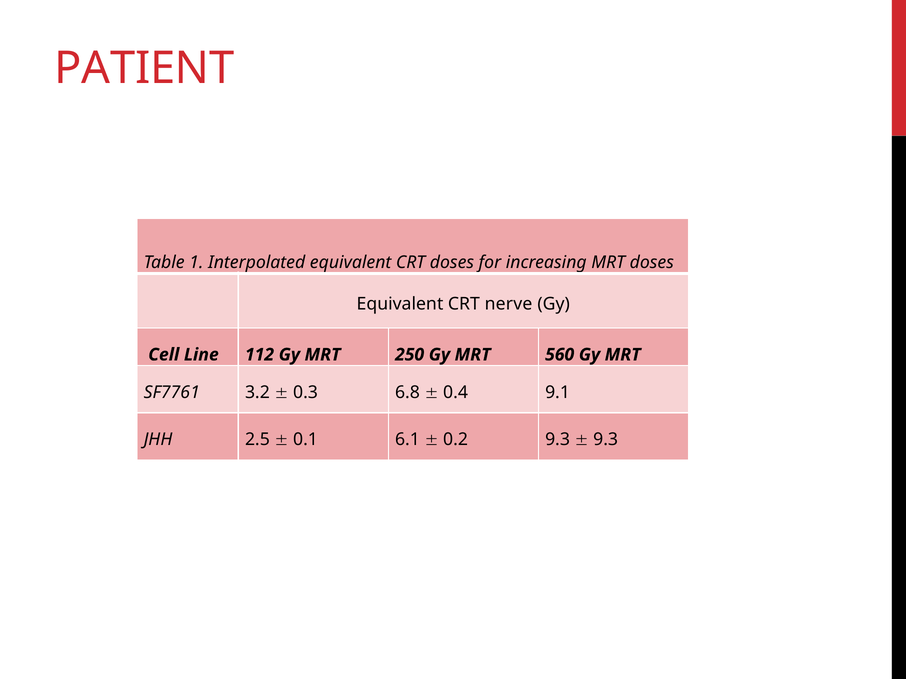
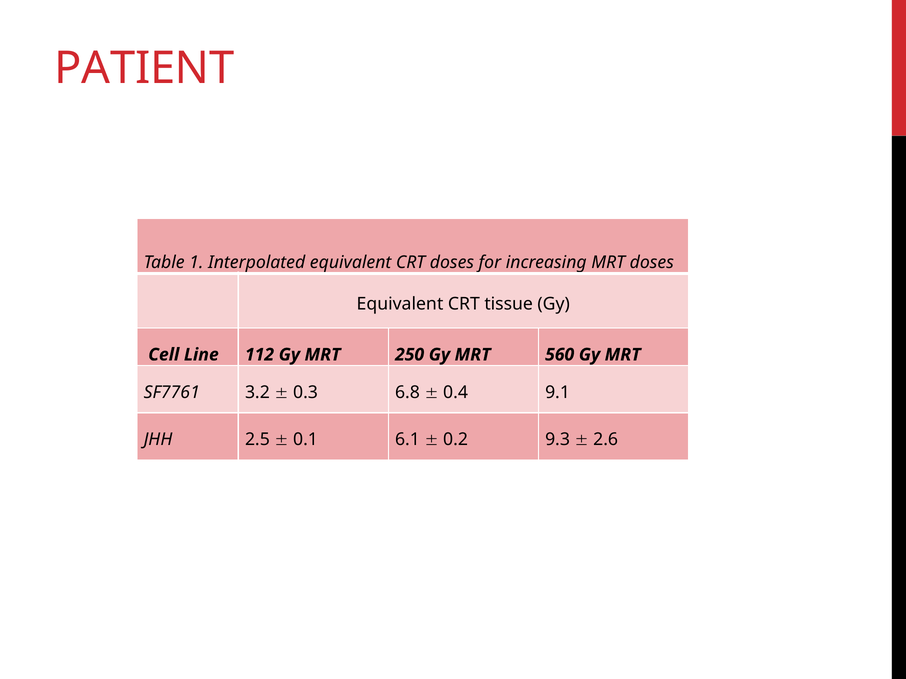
nerve: nerve -> tissue
9.3 at (606, 440): 9.3 -> 2.6
